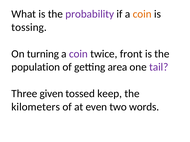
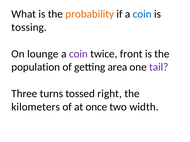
probability colour: purple -> orange
coin at (142, 14) colour: orange -> blue
turning: turning -> lounge
given: given -> turns
keep: keep -> right
even: even -> once
words: words -> width
